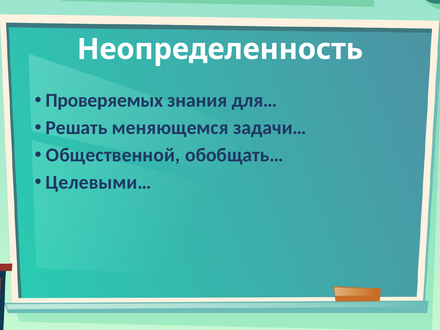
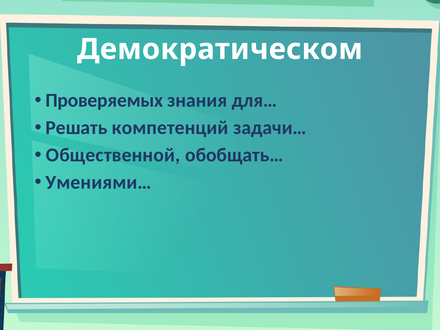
Неопределенность: Неопределенность -> Демократическом
меняющемся: меняющемся -> компетенций
Целевыми…: Целевыми… -> Умениями…
